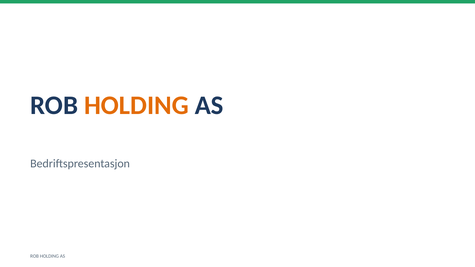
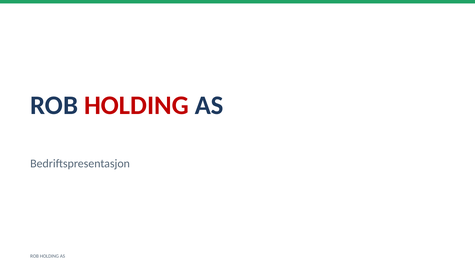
HOLDING at (136, 105) colour: orange -> red
